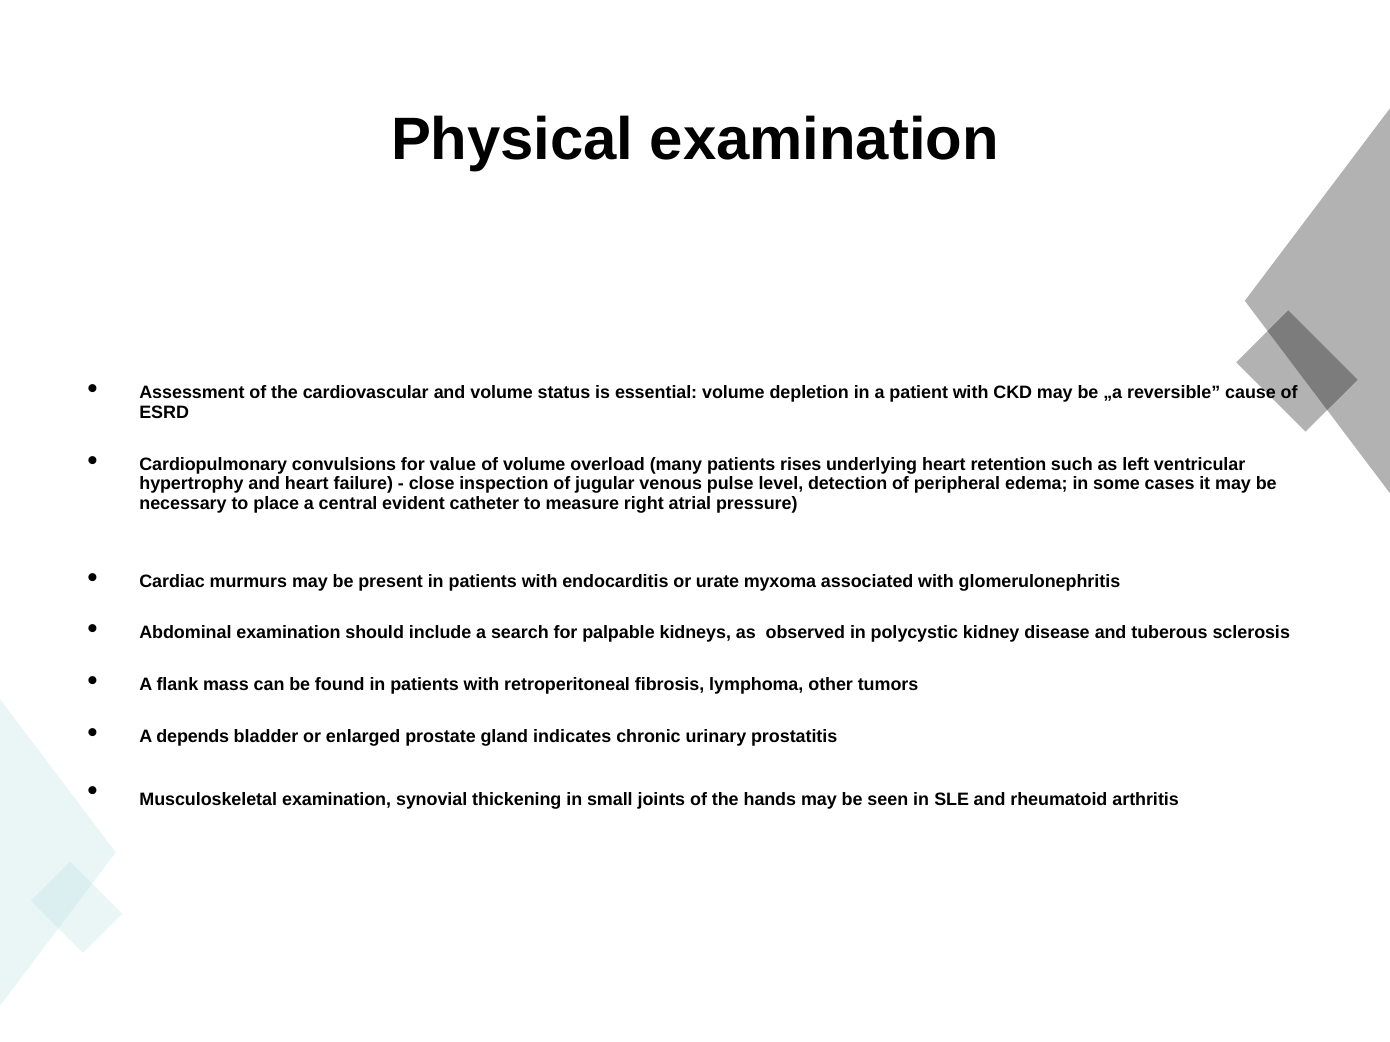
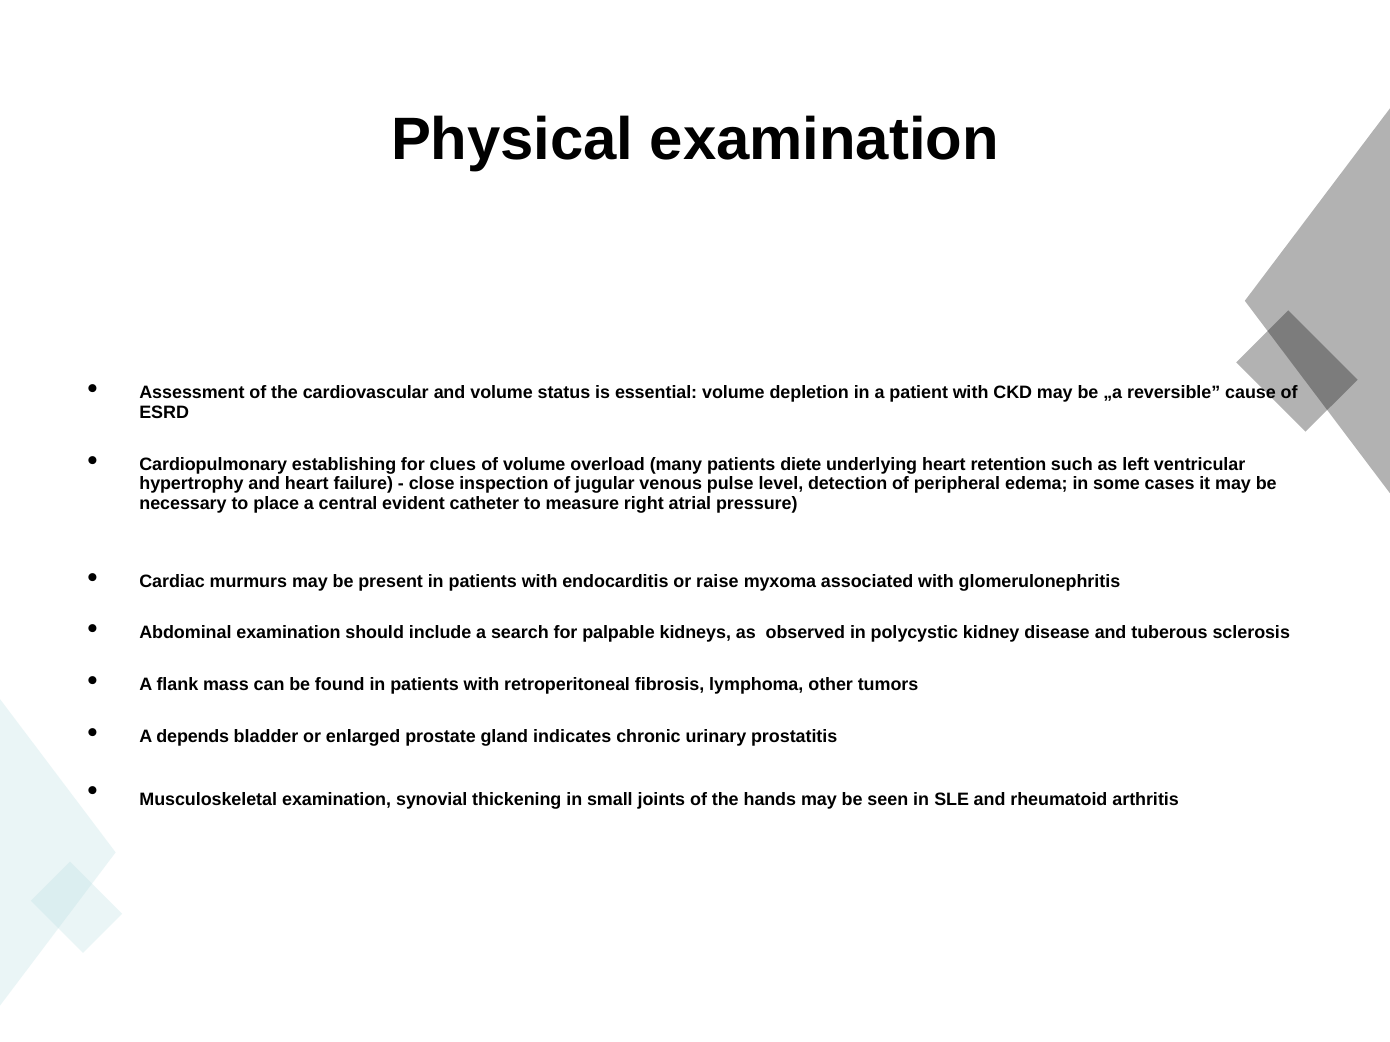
convulsions: convulsions -> establishing
value: value -> clues
rises: rises -> diete
urate: urate -> raise
